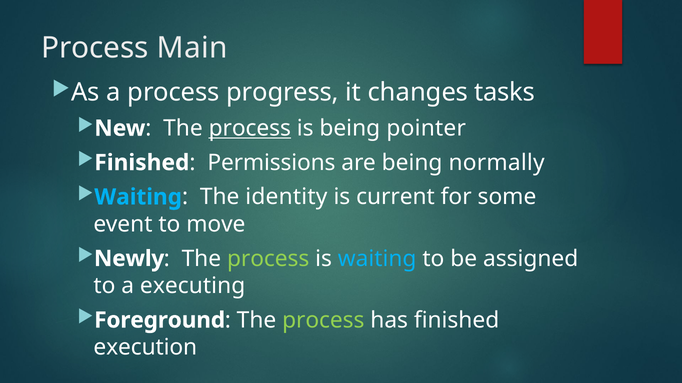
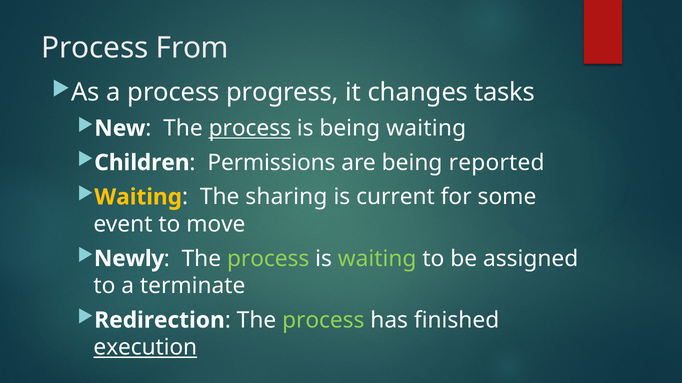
Main: Main -> From
being pointer: pointer -> waiting
Finished at (142, 163): Finished -> Children
normally: normally -> reported
Waiting at (138, 197) colour: light blue -> yellow
identity: identity -> sharing
waiting at (377, 259) colour: light blue -> light green
executing: executing -> terminate
Foreground: Foreground -> Redirection
execution underline: none -> present
